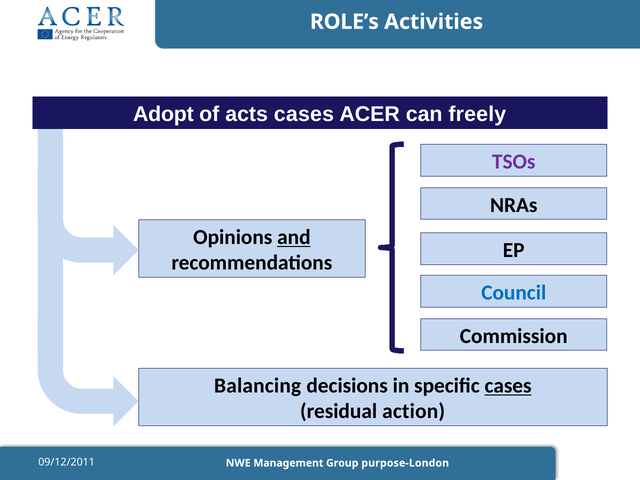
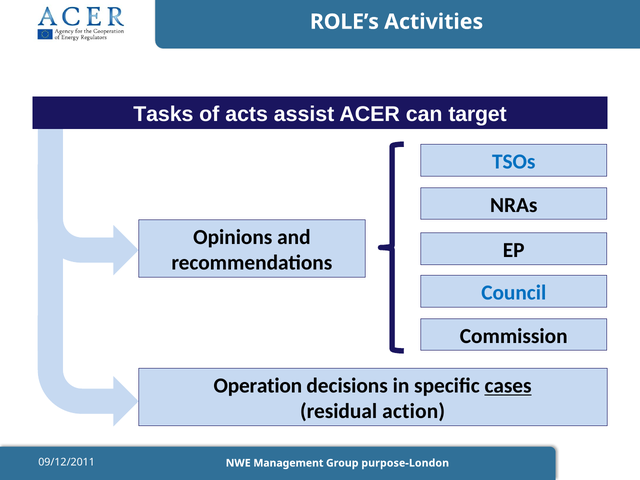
Adopt: Adopt -> Tasks
acts cases: cases -> assist
freely: freely -> target
TSOs colour: purple -> blue
and underline: present -> none
Balancing: Balancing -> Operation
